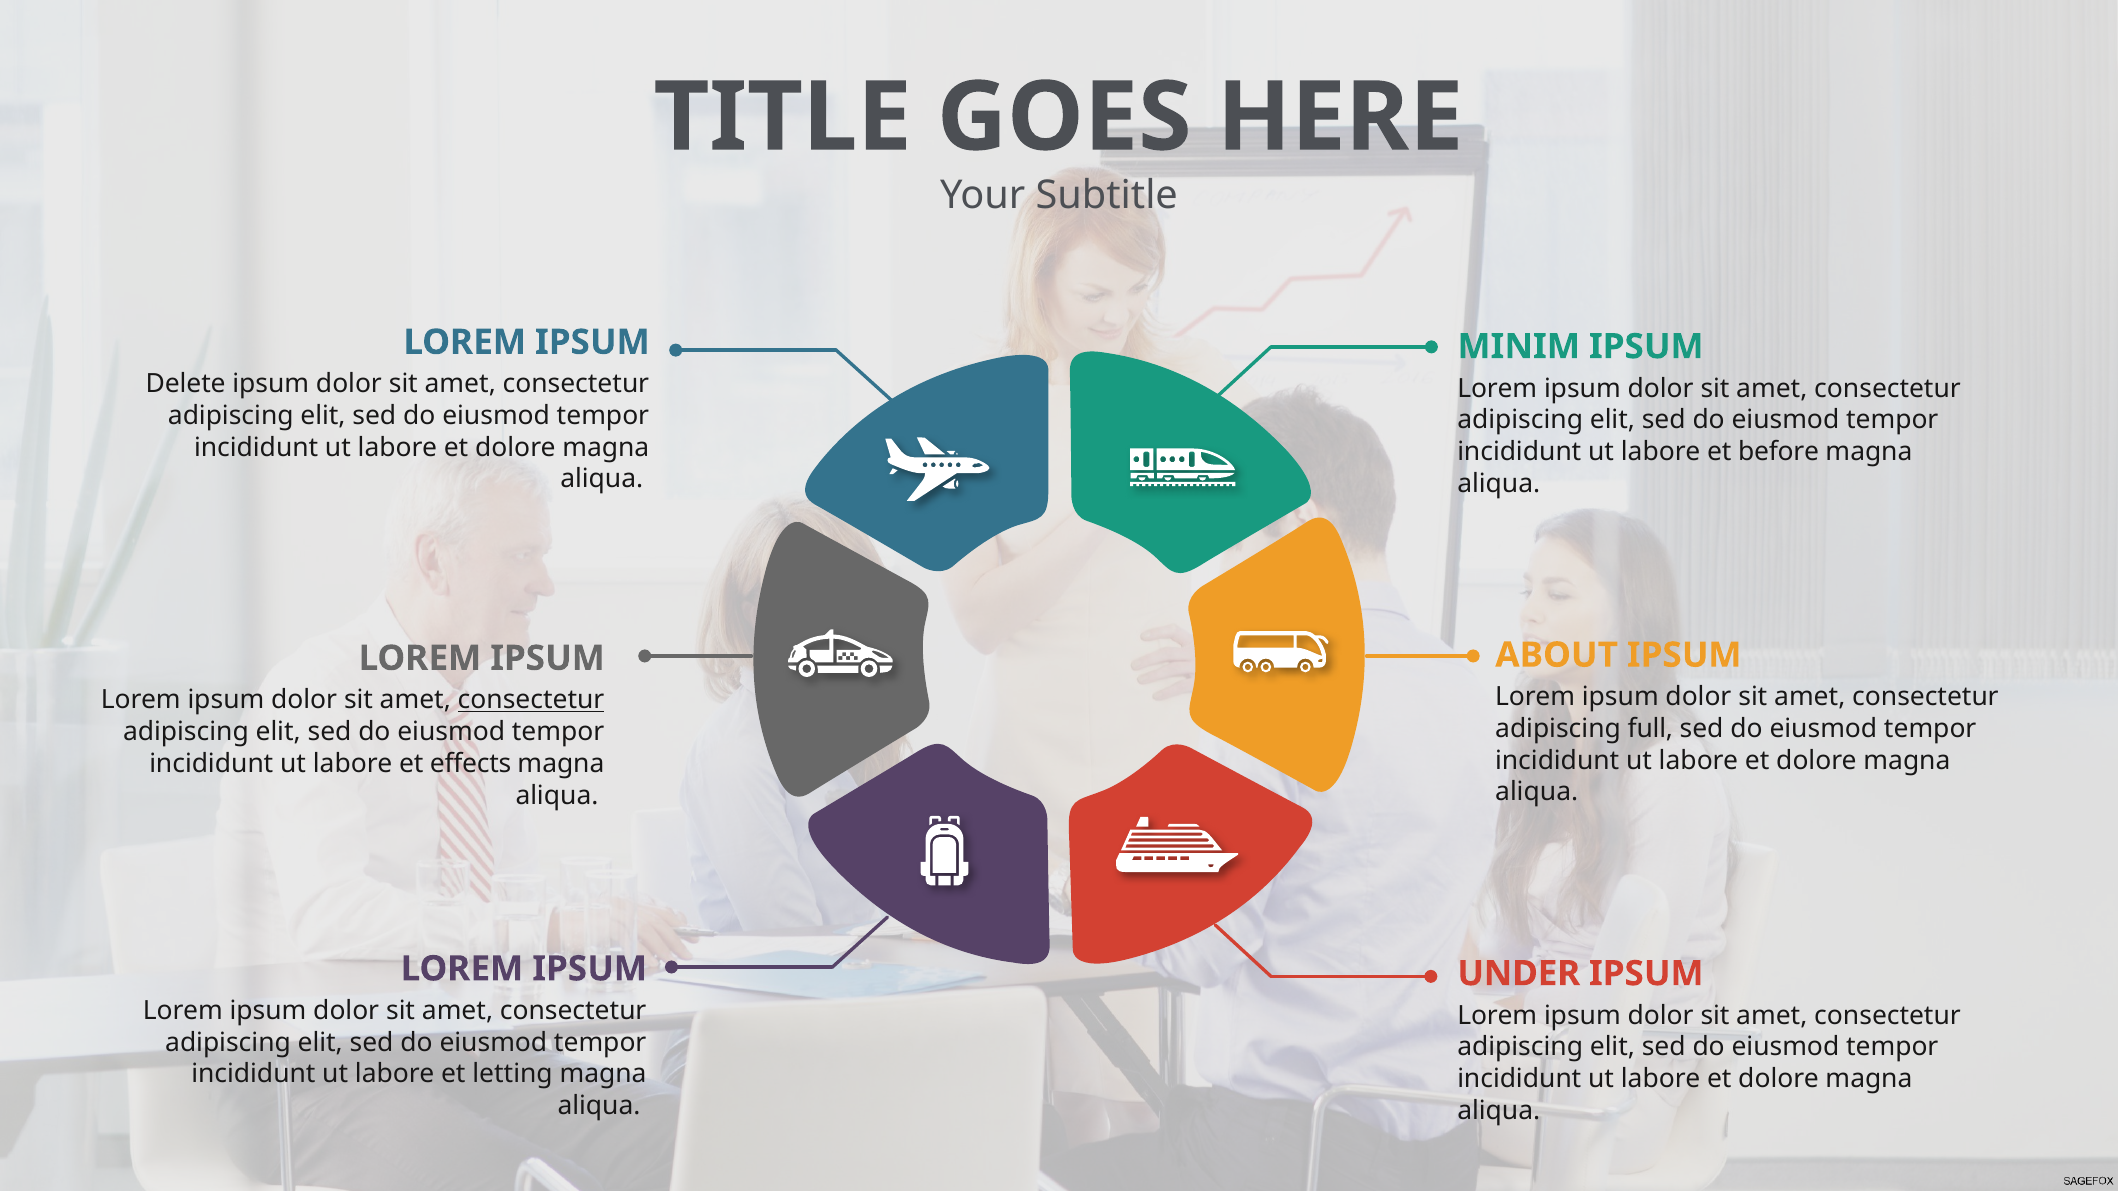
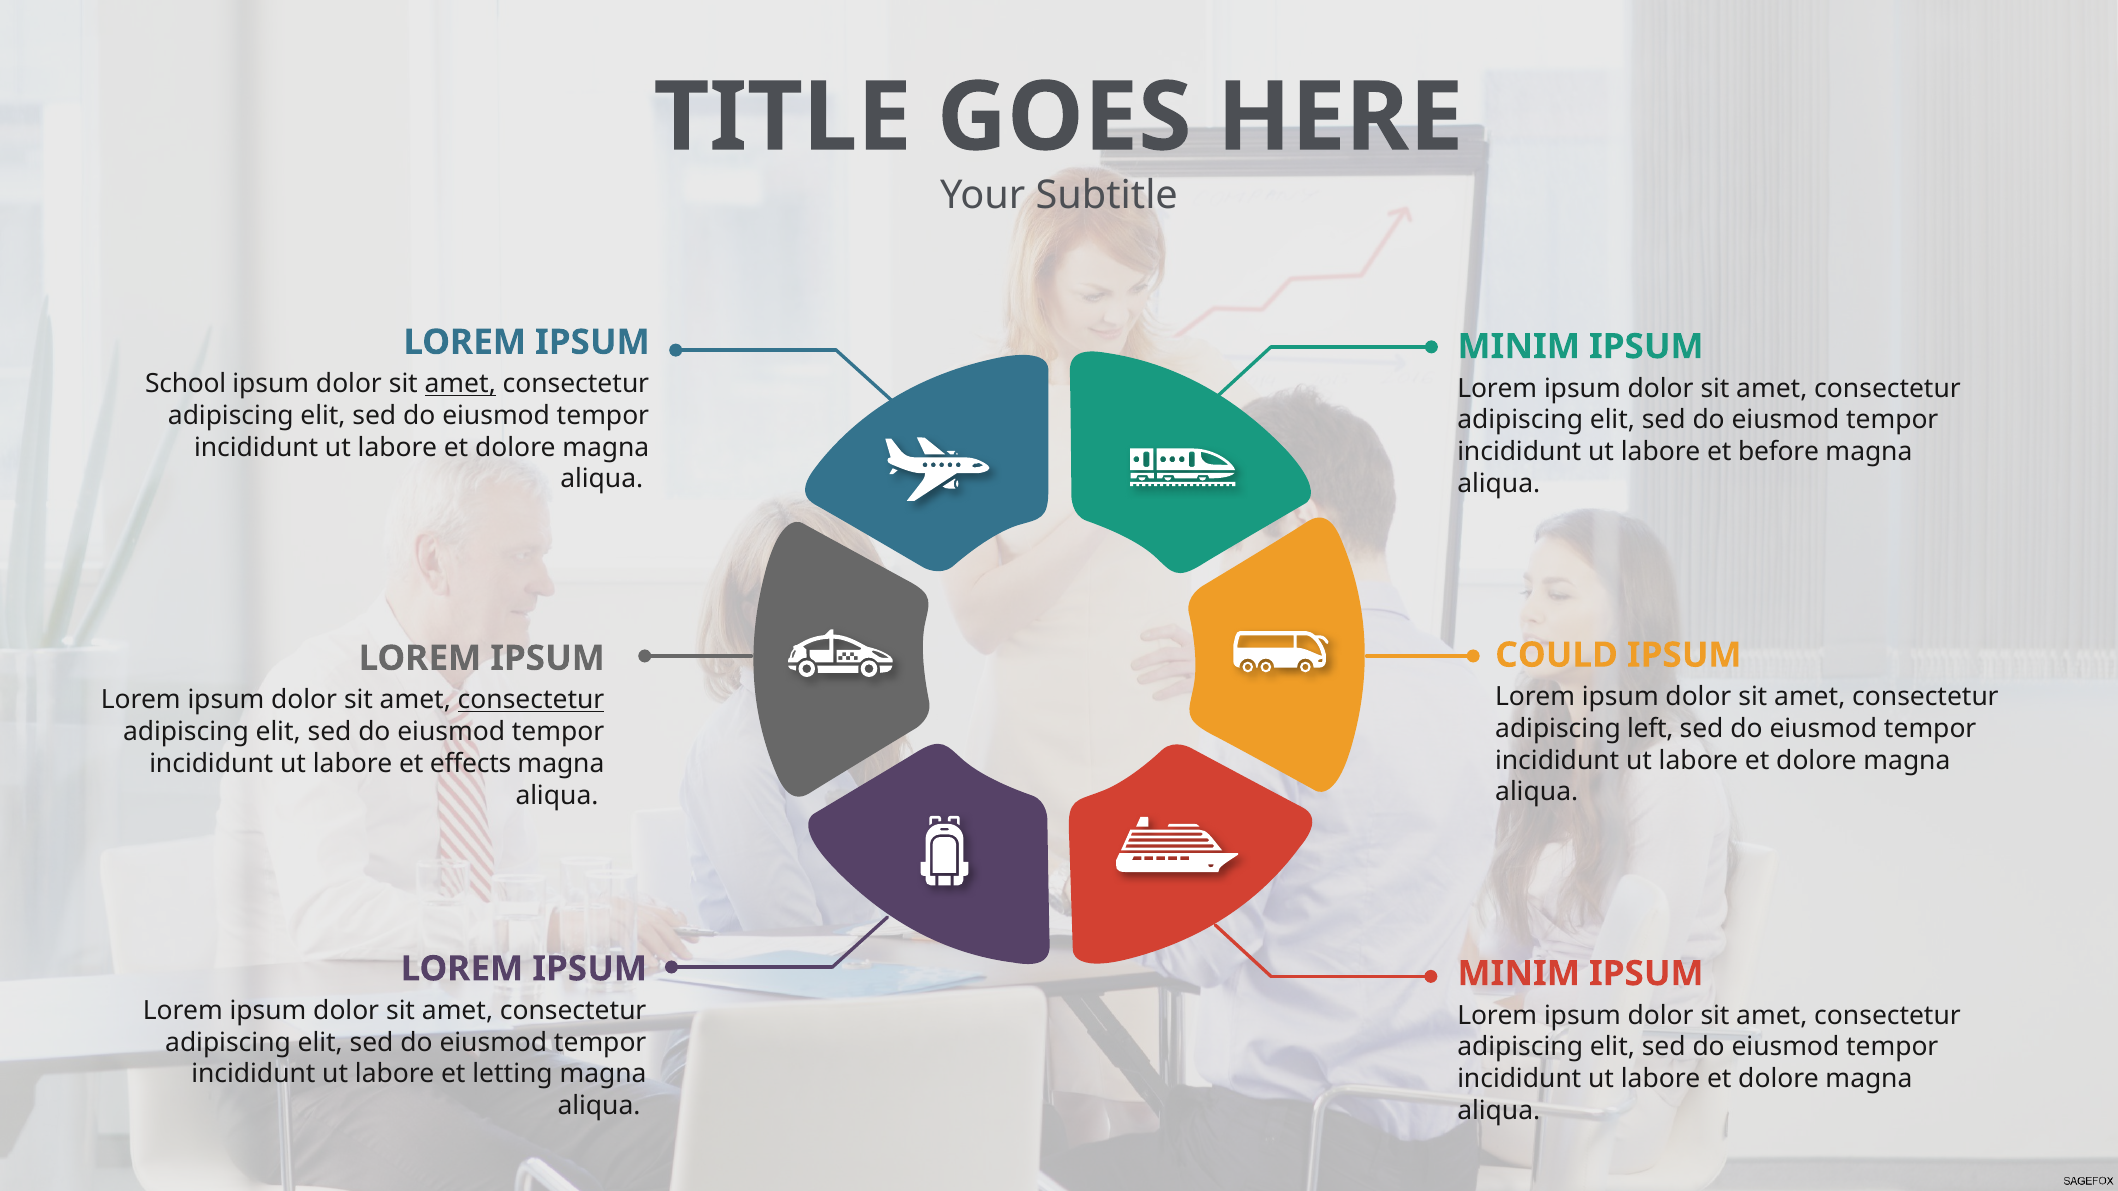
Delete: Delete -> School
amet at (460, 384) underline: none -> present
ABOUT: ABOUT -> COULD
full: full -> left
UNDER at (1519, 974): UNDER -> MINIM
